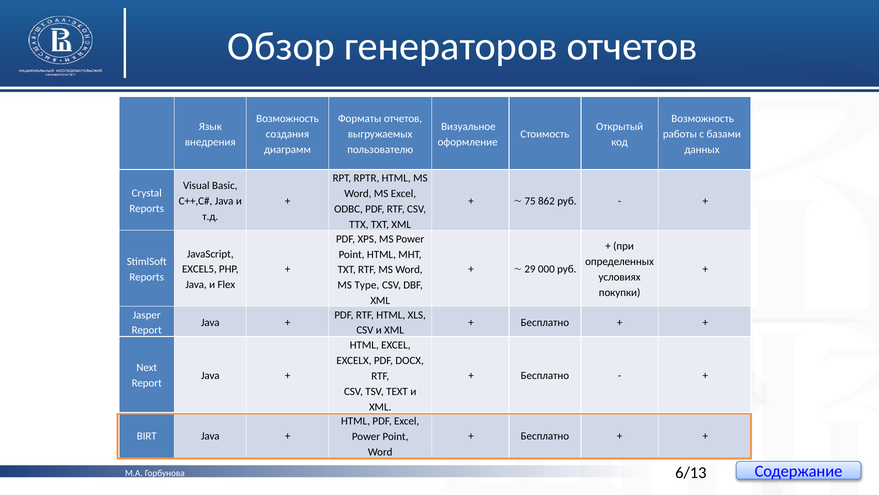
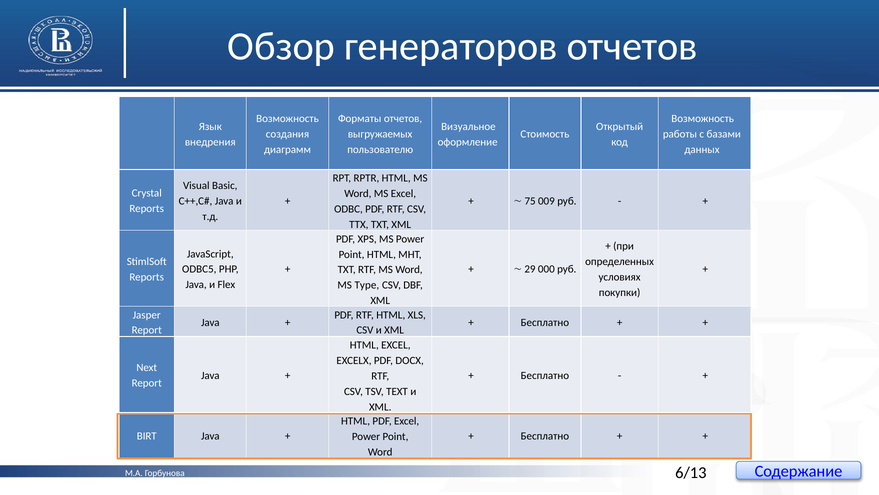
862: 862 -> 009
EXCEL5: EXCEL5 -> ODBC5
